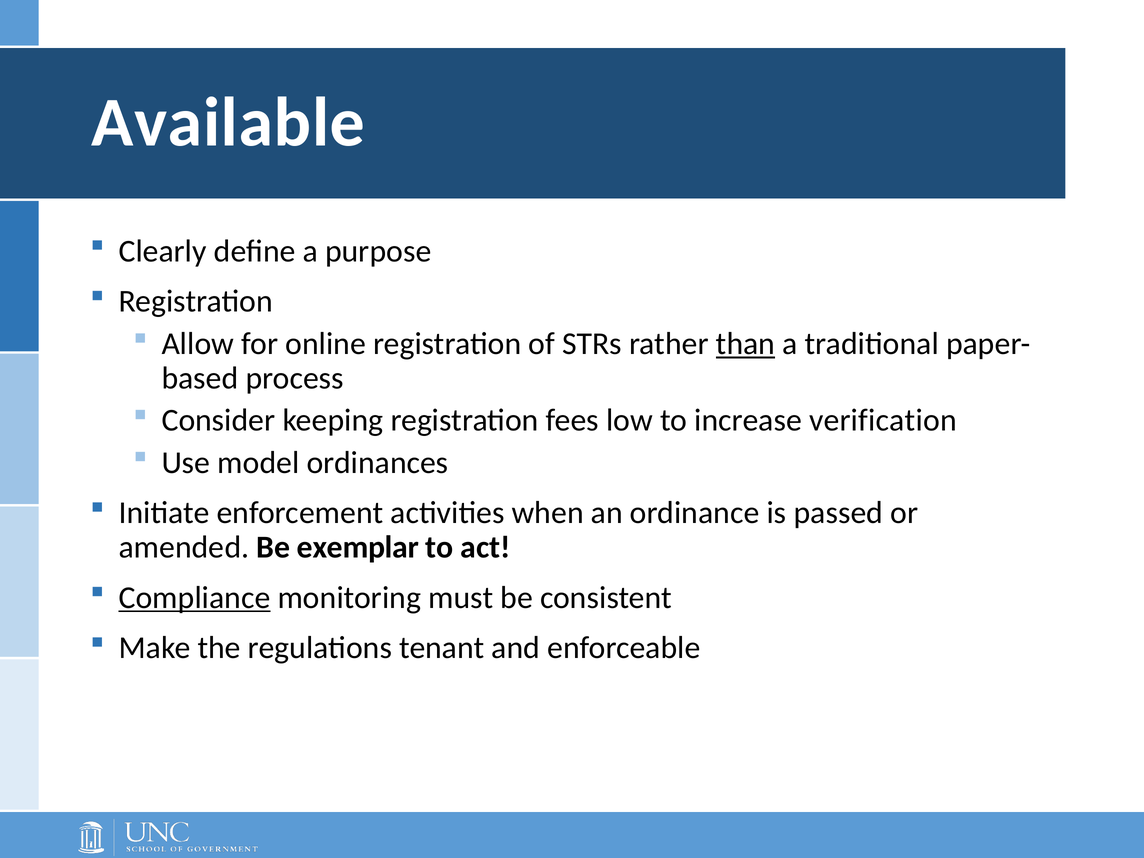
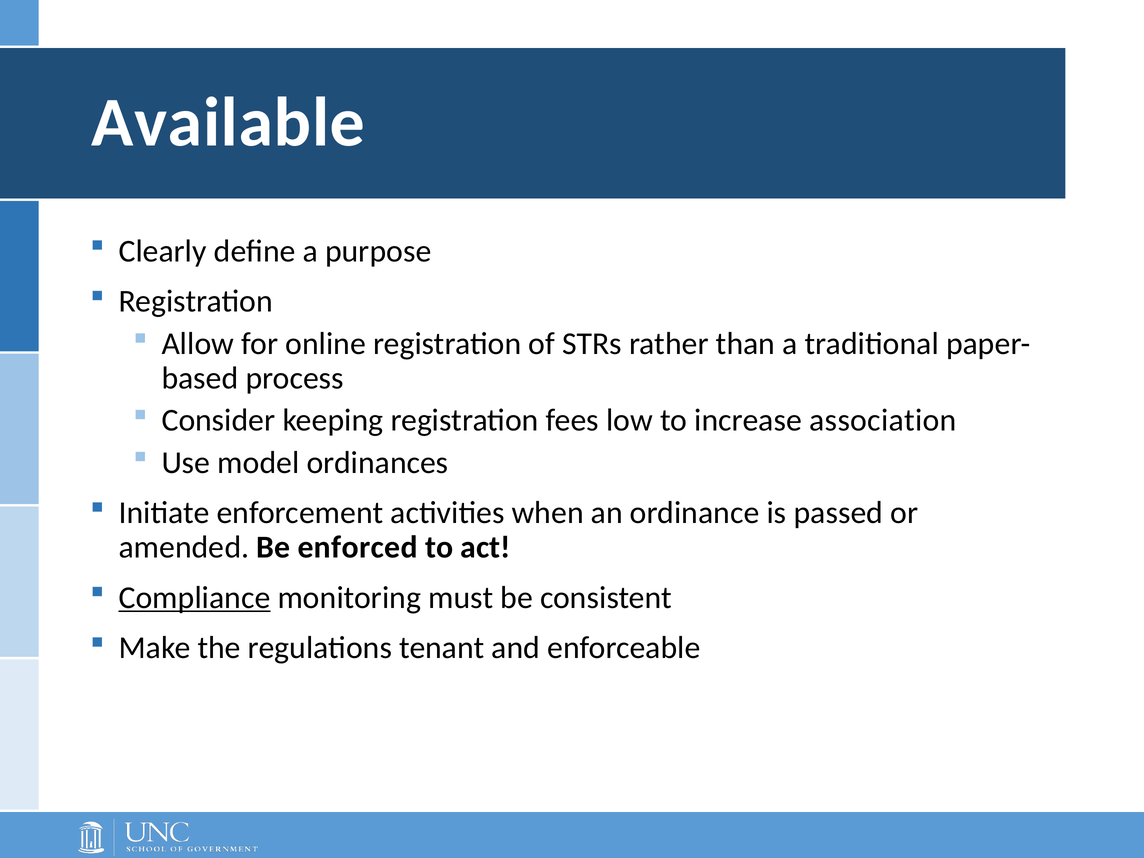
than underline: present -> none
verification: verification -> association
exemplar: exemplar -> enforced
